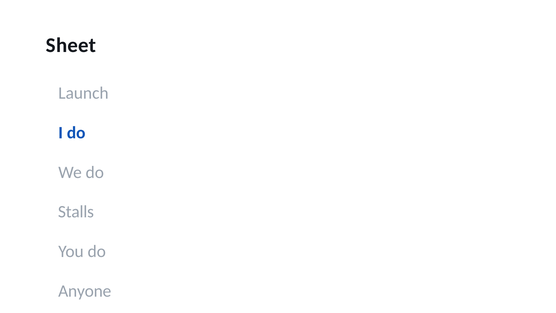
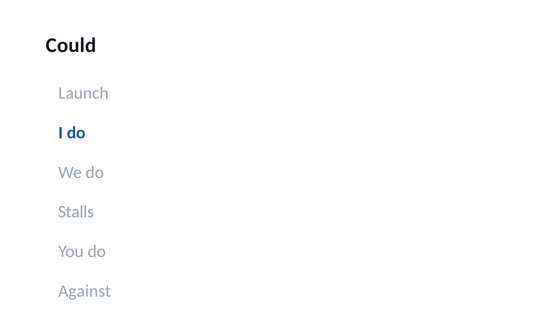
Sheet: Sheet -> Could
Anyone: Anyone -> Against
